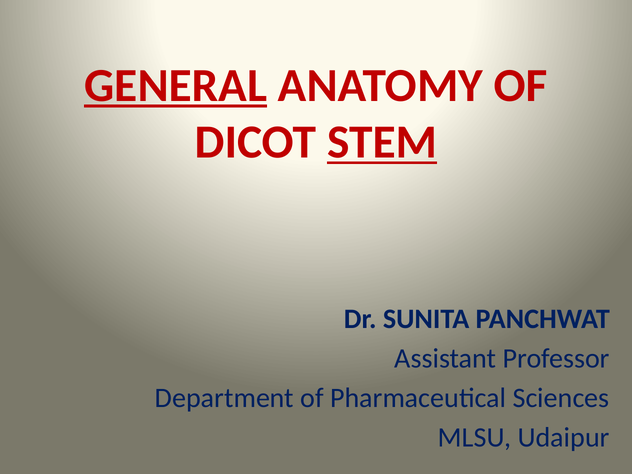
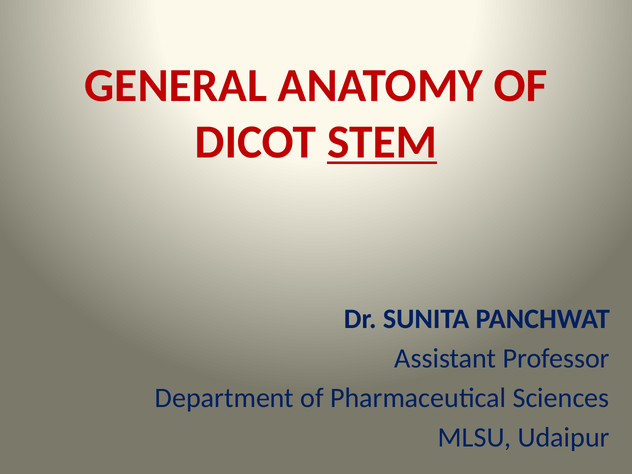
GENERAL underline: present -> none
